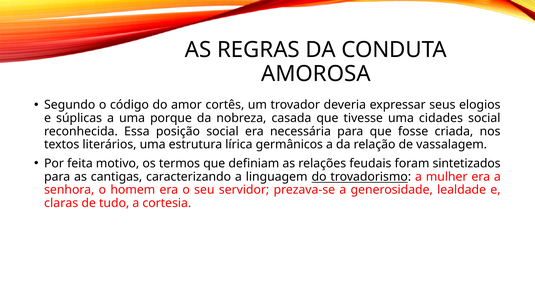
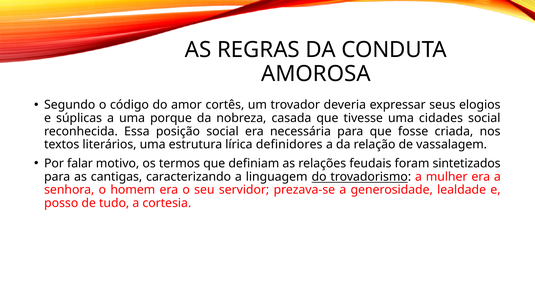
germânicos: germânicos -> definidores
feita: feita -> falar
claras: claras -> posso
